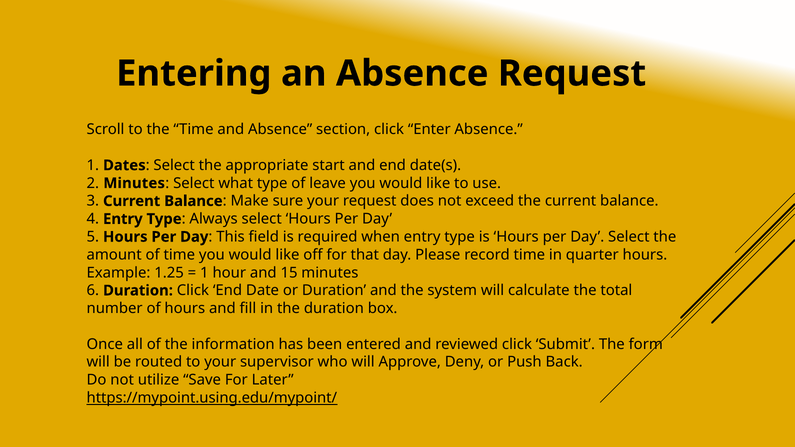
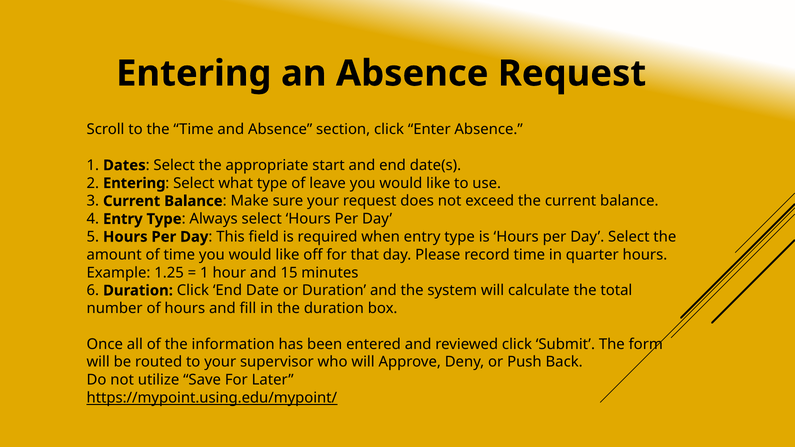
2 Minutes: Minutes -> Entering
